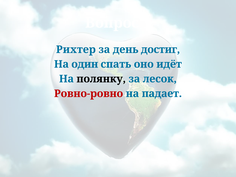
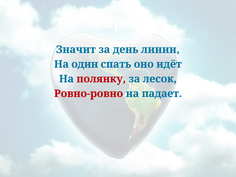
Рихтер: Рихтер -> Значит
достиг: достиг -> линии
полянку colour: black -> red
